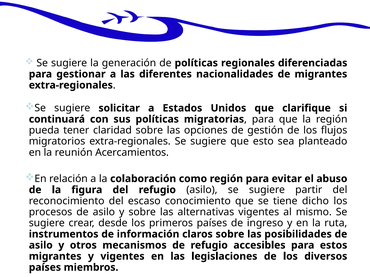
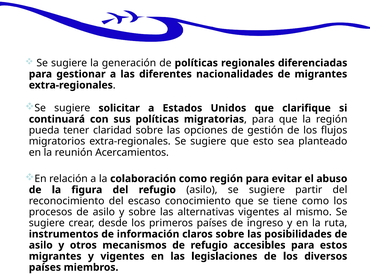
tiene dicho: dicho -> como
